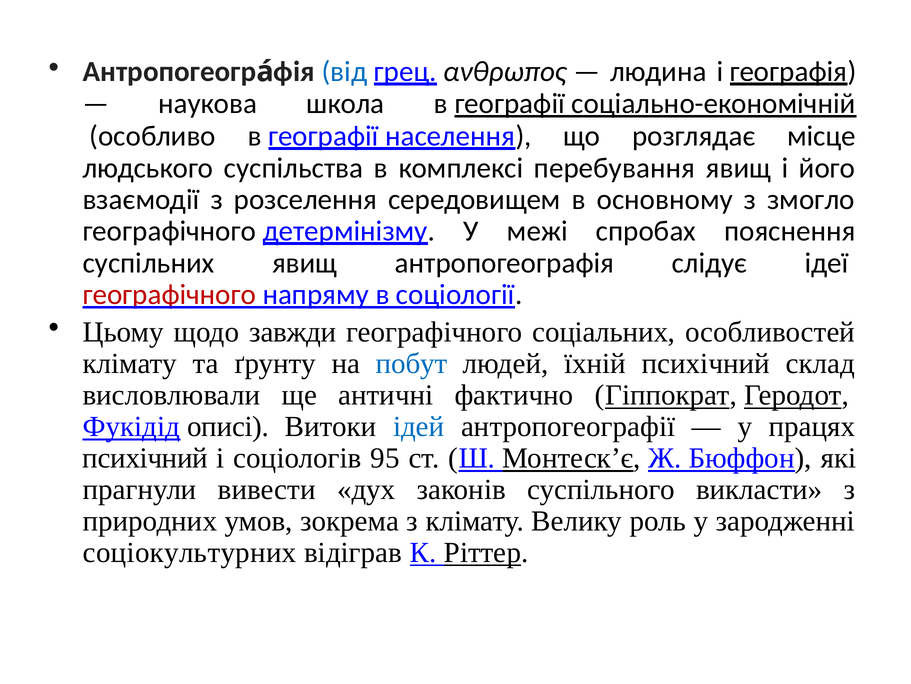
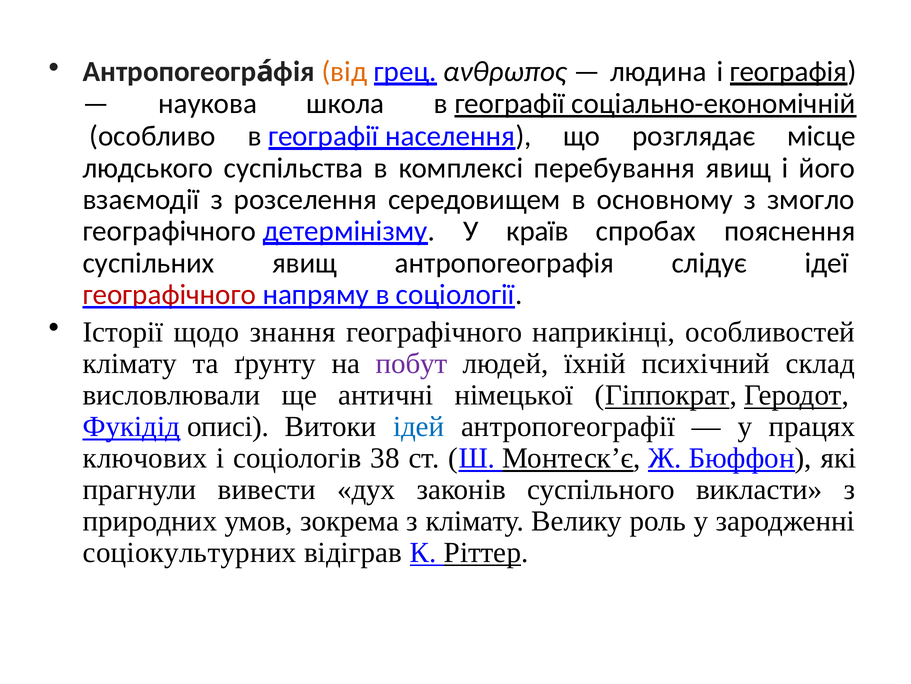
від colour: blue -> orange
межі: межі -> країв
Цьому: Цьому -> Історії
завжди: завжди -> знання
соціальних: соціальних -> наприкінці
побут colour: blue -> purple
фактично: фактично -> німецької
психічний at (145, 458): психічний -> ключових
95: 95 -> 38
